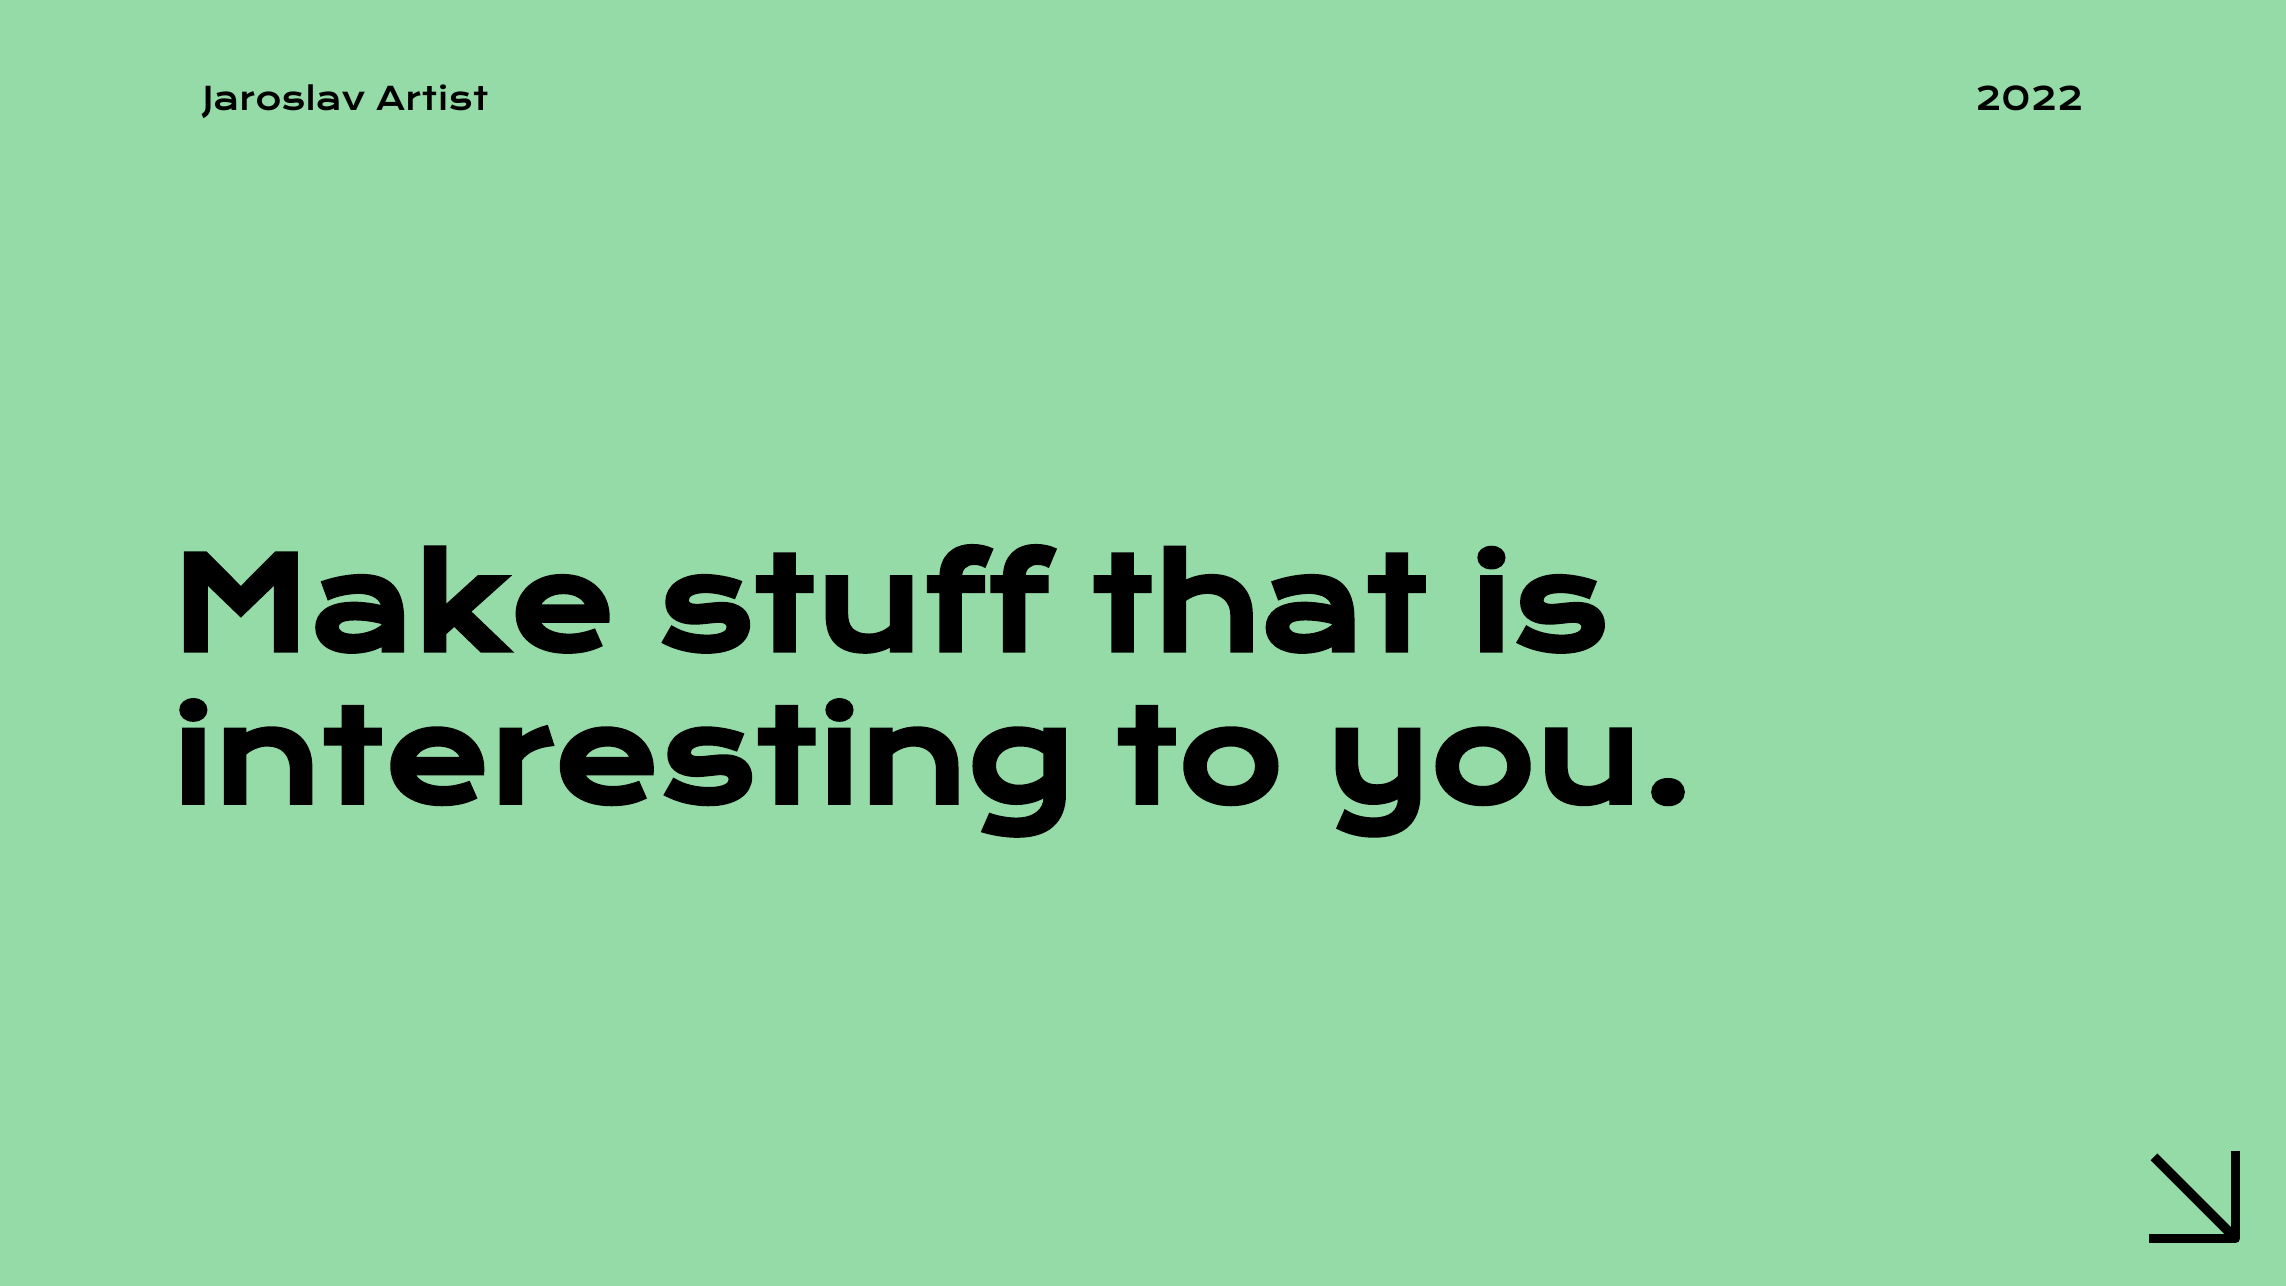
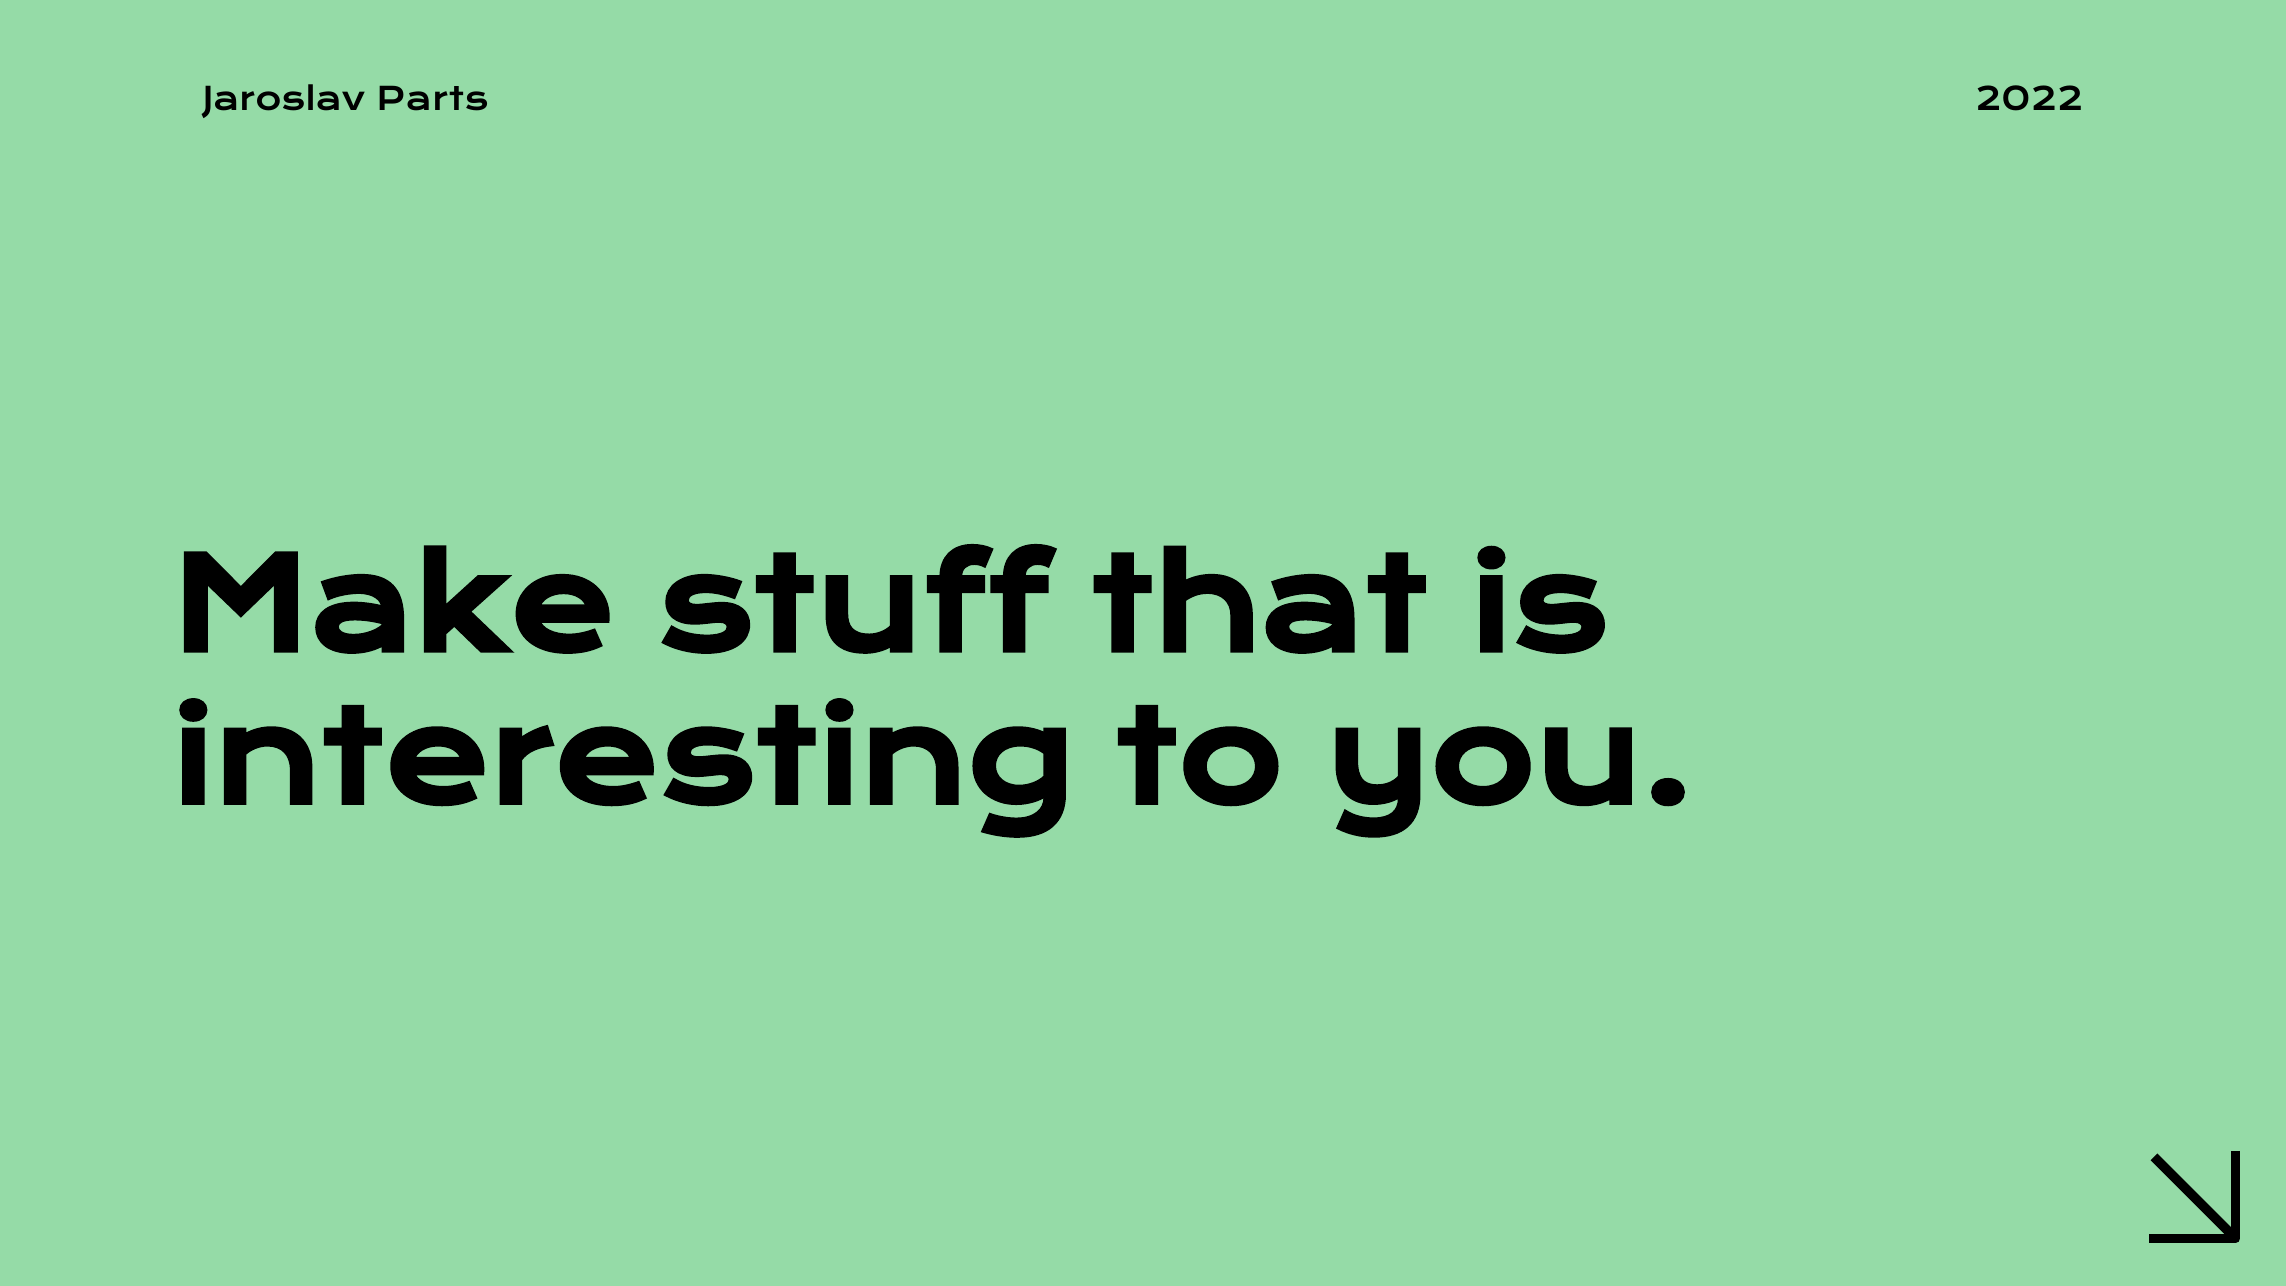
Artist: Artist -> Parts
